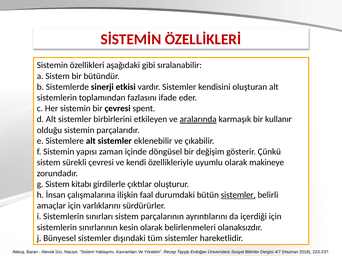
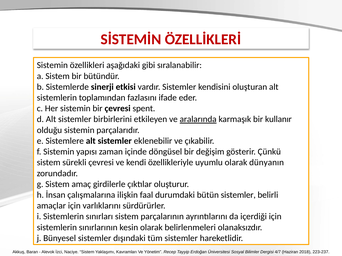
makineye: makineye -> dünyanın
kitabı: kitabı -> amaç
sistemler at (238, 195) underline: present -> none
